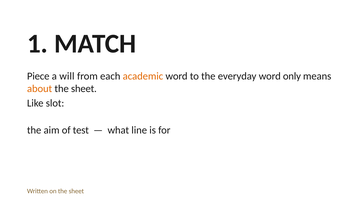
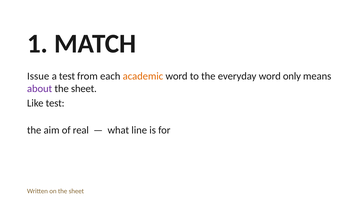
Piece: Piece -> Issue
a will: will -> test
about colour: orange -> purple
Like slot: slot -> test
test: test -> real
